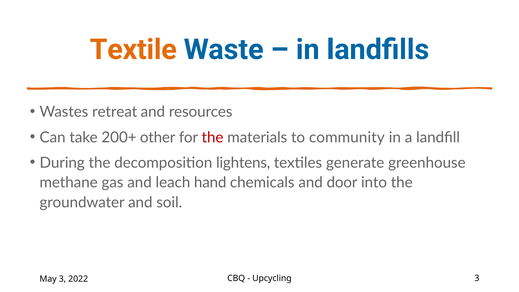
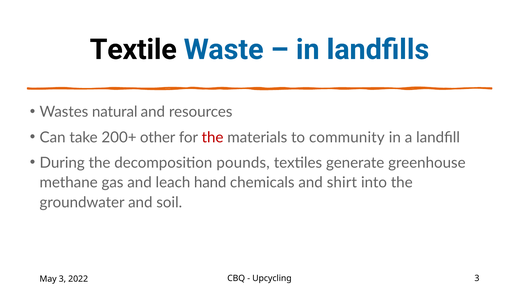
Textile colour: orange -> black
retreat: retreat -> natural
lightens: lightens -> pounds
door: door -> shirt
